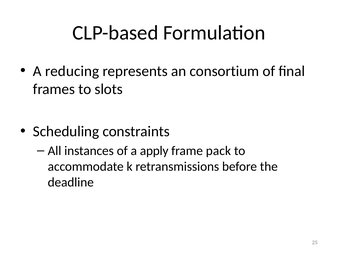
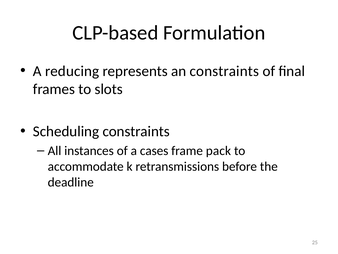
an consortium: consortium -> constraints
apply: apply -> cases
